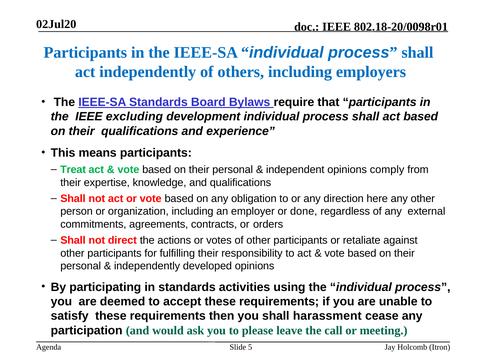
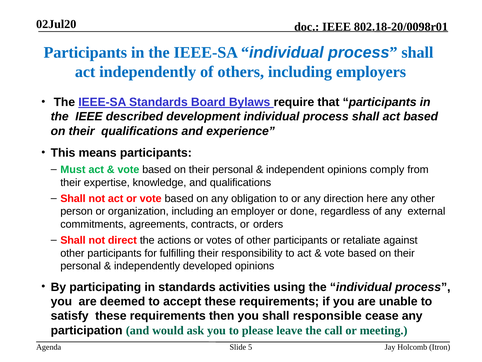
excluding: excluding -> described
Treat: Treat -> Must
harassment: harassment -> responsible
